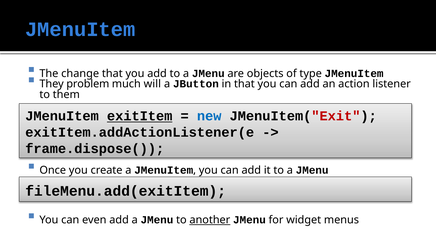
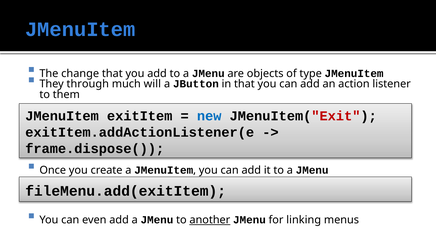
problem: problem -> through
exitItem underline: present -> none
widget: widget -> linking
